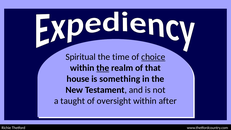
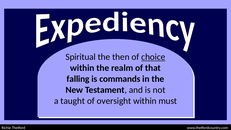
time: time -> then
the at (103, 68) underline: present -> none
house: house -> falling
something: something -> commands
after: after -> must
